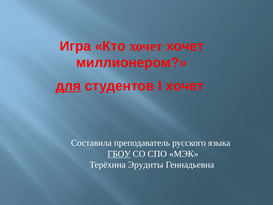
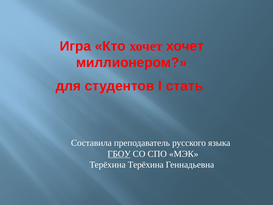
для underline: present -> none
I хочет: хочет -> стать
Терёхина Эрудиты: Эрудиты -> Терёхина
